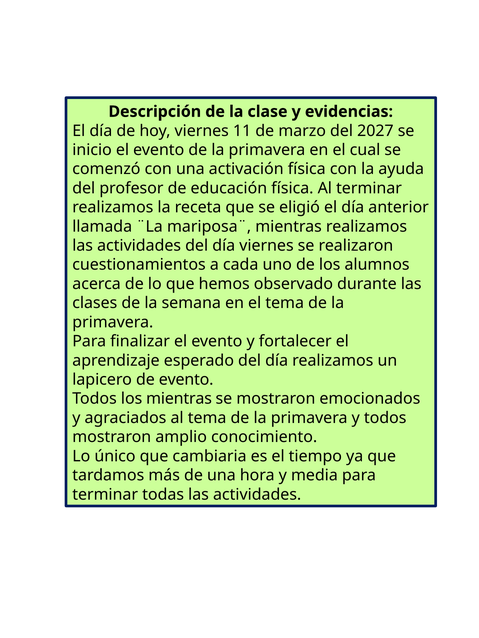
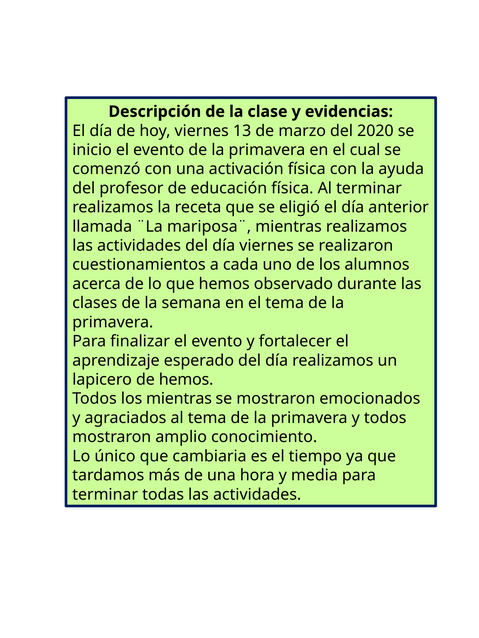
11: 11 -> 13
2027: 2027 -> 2020
de evento: evento -> hemos
